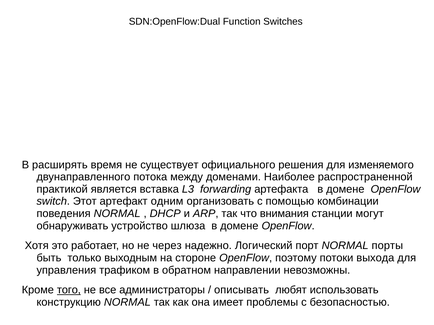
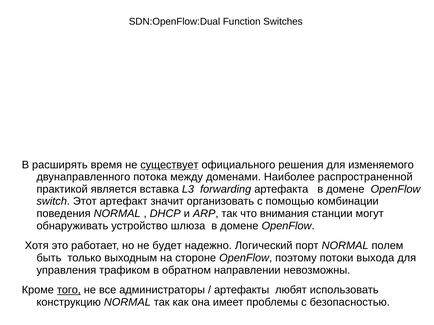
существует underline: none -> present
одним: одним -> значит
через: через -> будет
порты: порты -> полем
описывать: описывать -> артефакты
